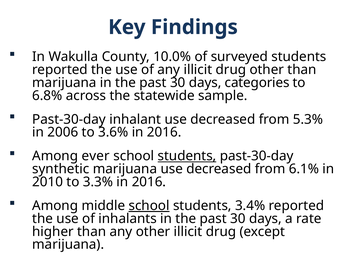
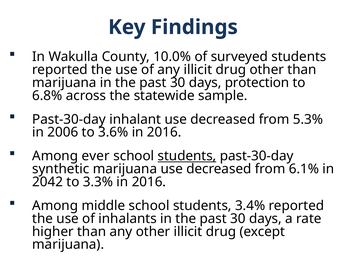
categories: categories -> protection
2010: 2010 -> 2042
school at (149, 205) underline: present -> none
